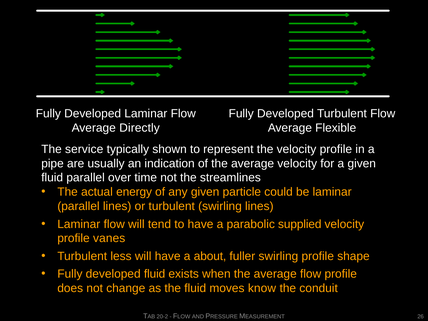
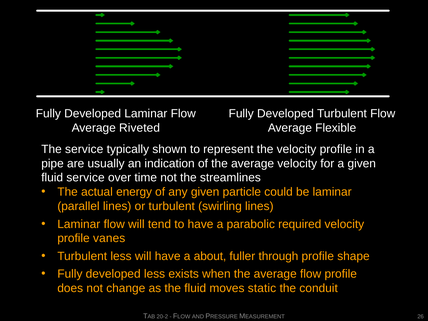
Directly: Directly -> Riveted
fluid parallel: parallel -> service
supplied: supplied -> required
fuller swirling: swirling -> through
developed fluid: fluid -> less
know: know -> static
